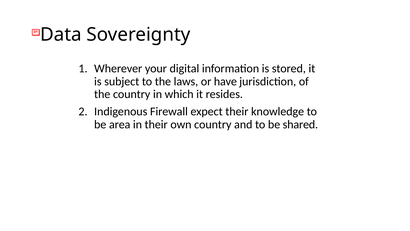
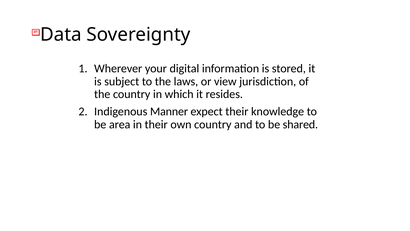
have: have -> view
Firewall: Firewall -> Manner
